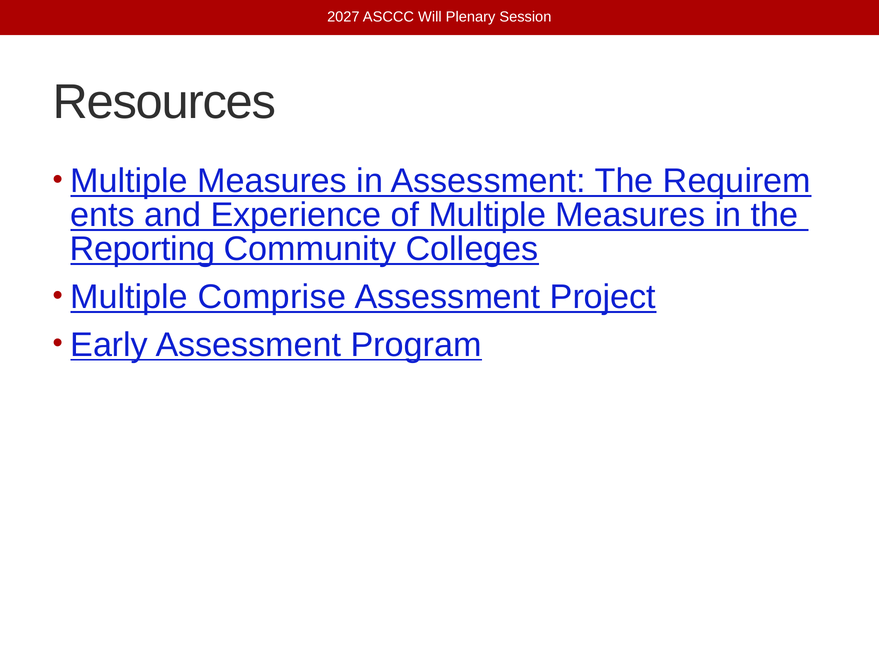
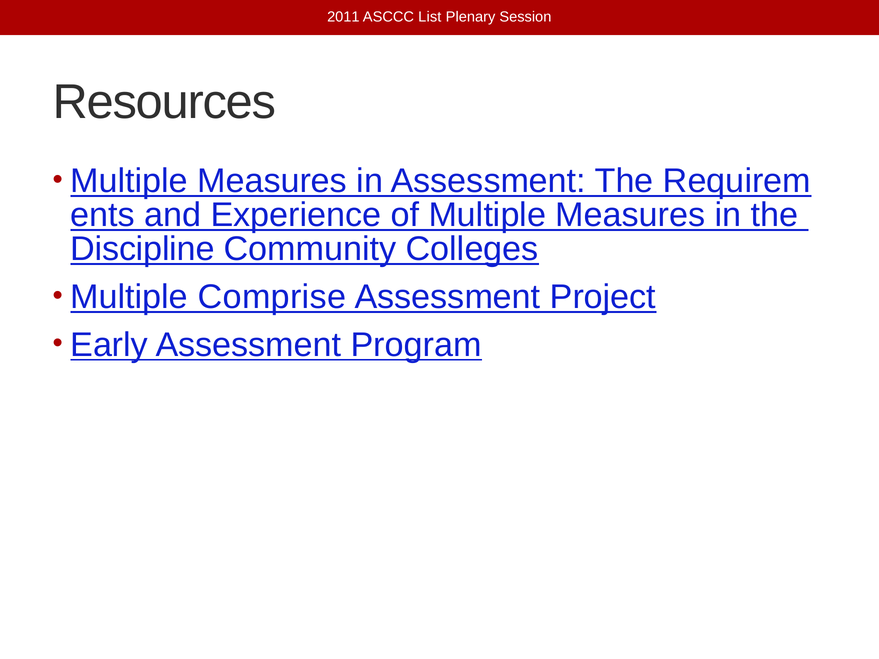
2027: 2027 -> 2011
Will: Will -> List
Reporting: Reporting -> Discipline
